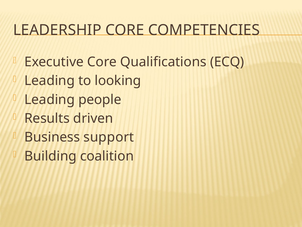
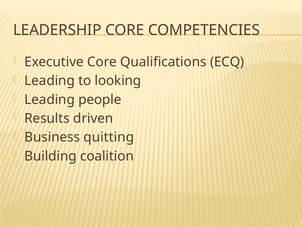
support: support -> quitting
